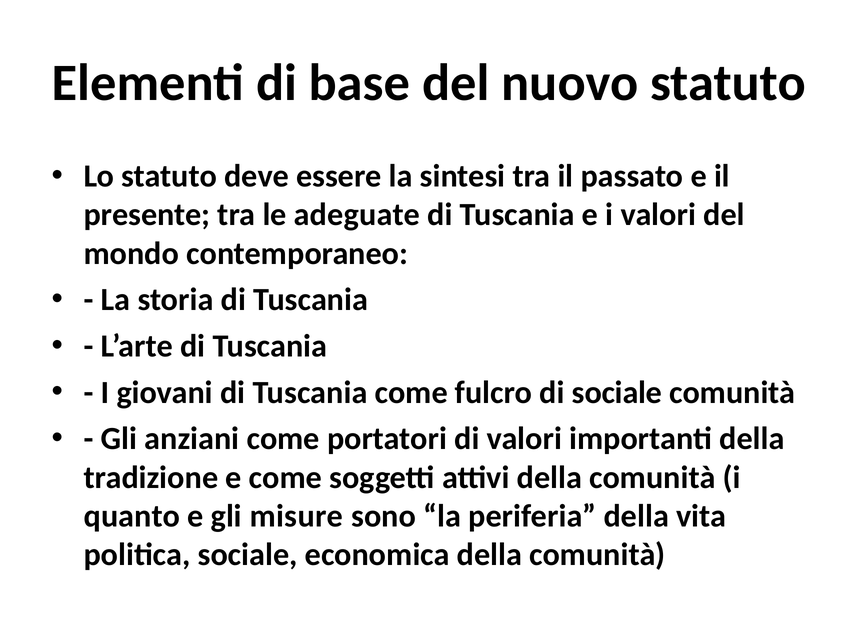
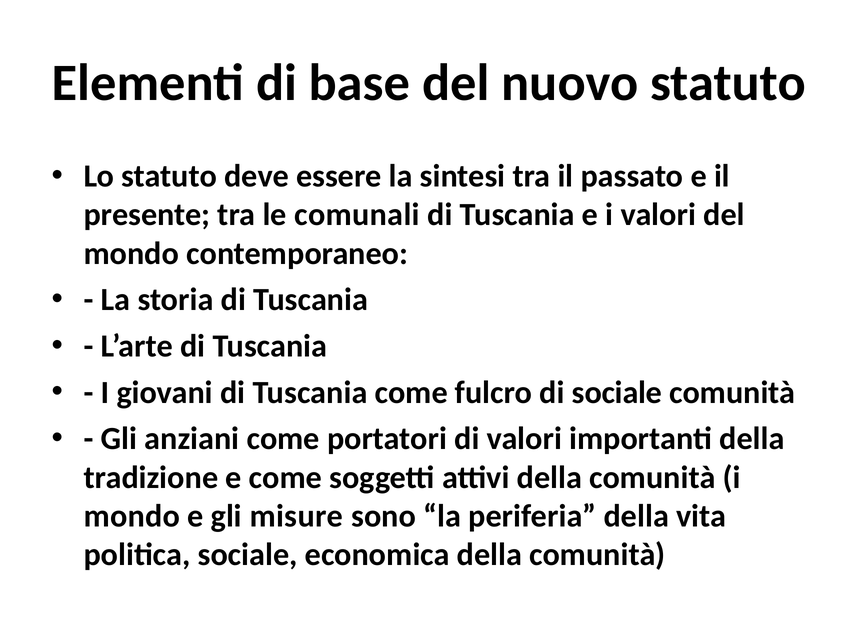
adeguate: adeguate -> comunali
quanto at (132, 516): quanto -> mondo
